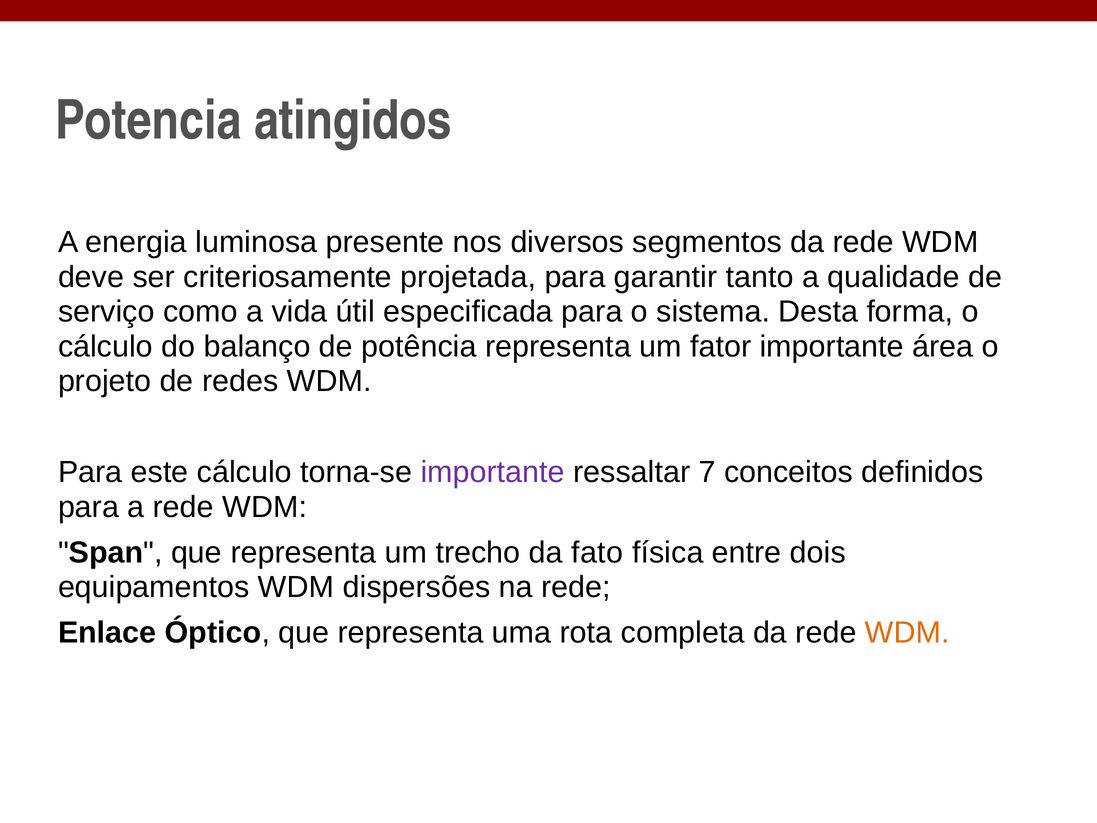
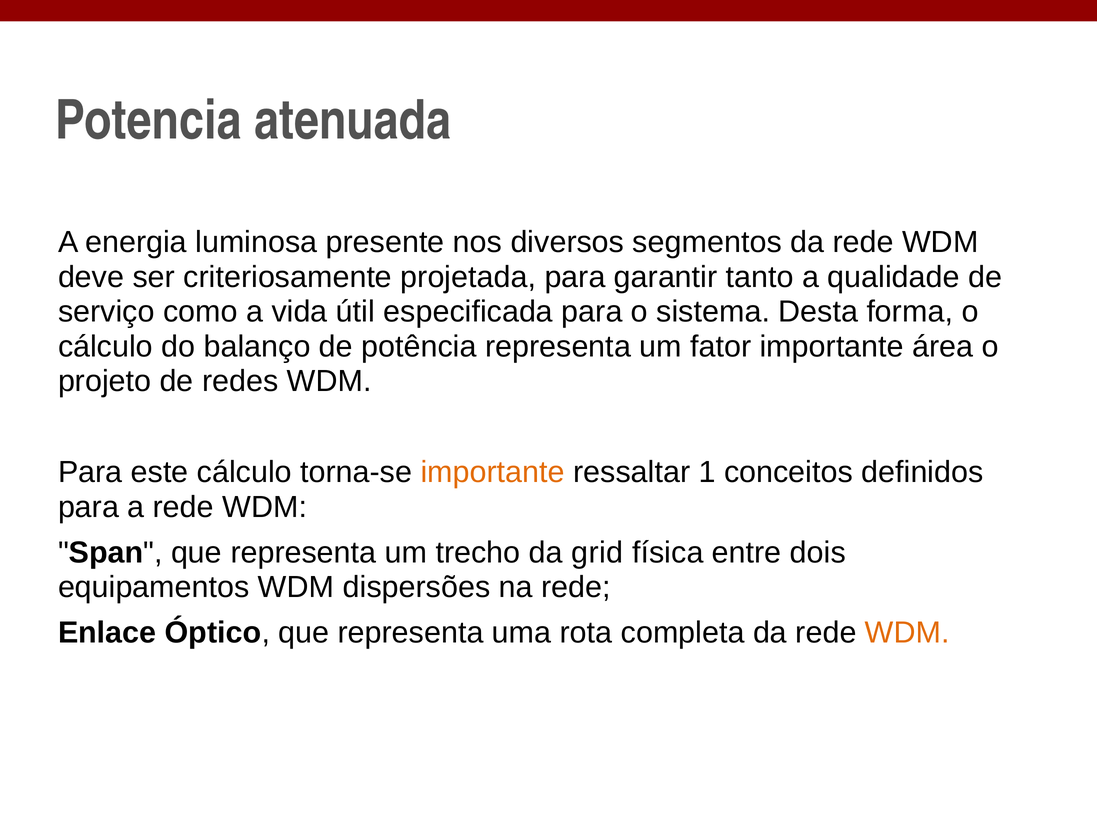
atingidos: atingidos -> atenuada
importante at (493, 472) colour: purple -> orange
7: 7 -> 1
fato: fato -> grid
